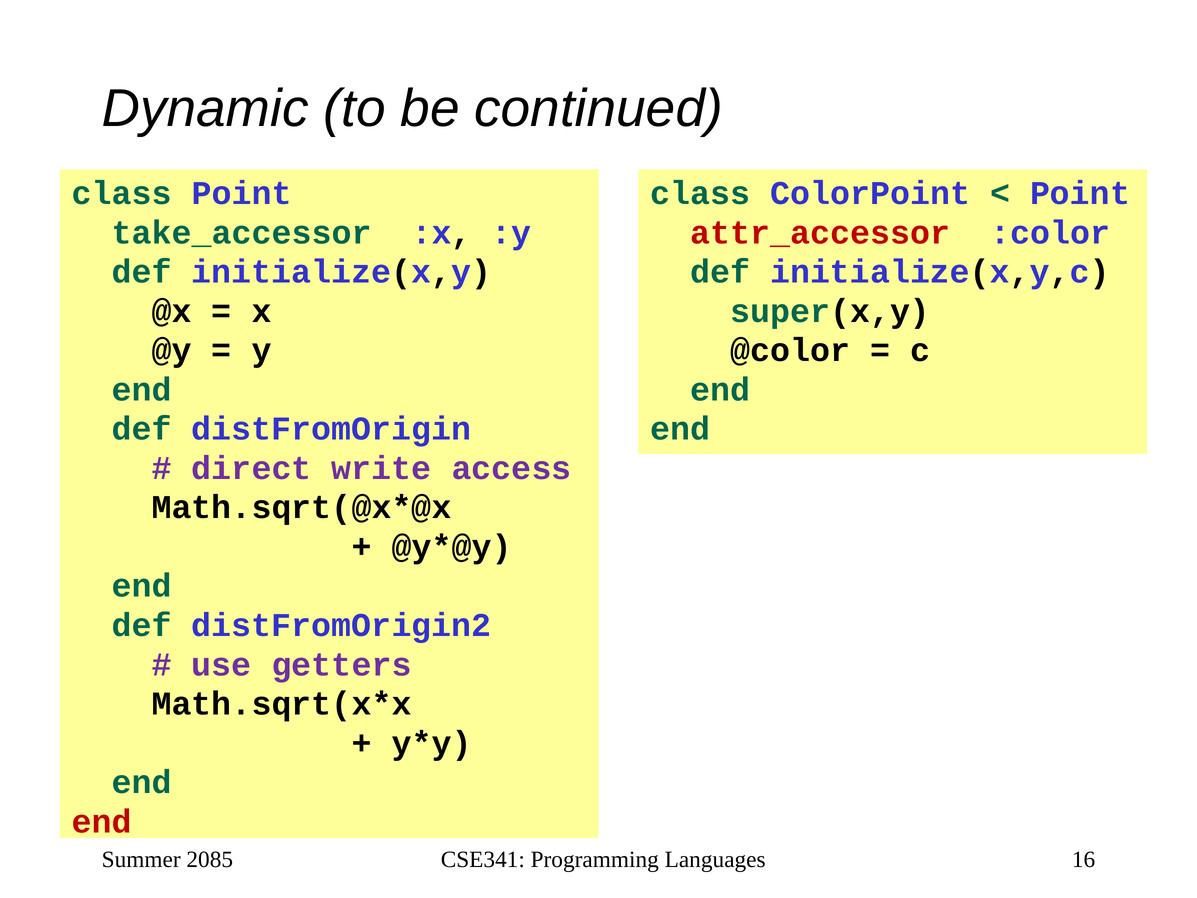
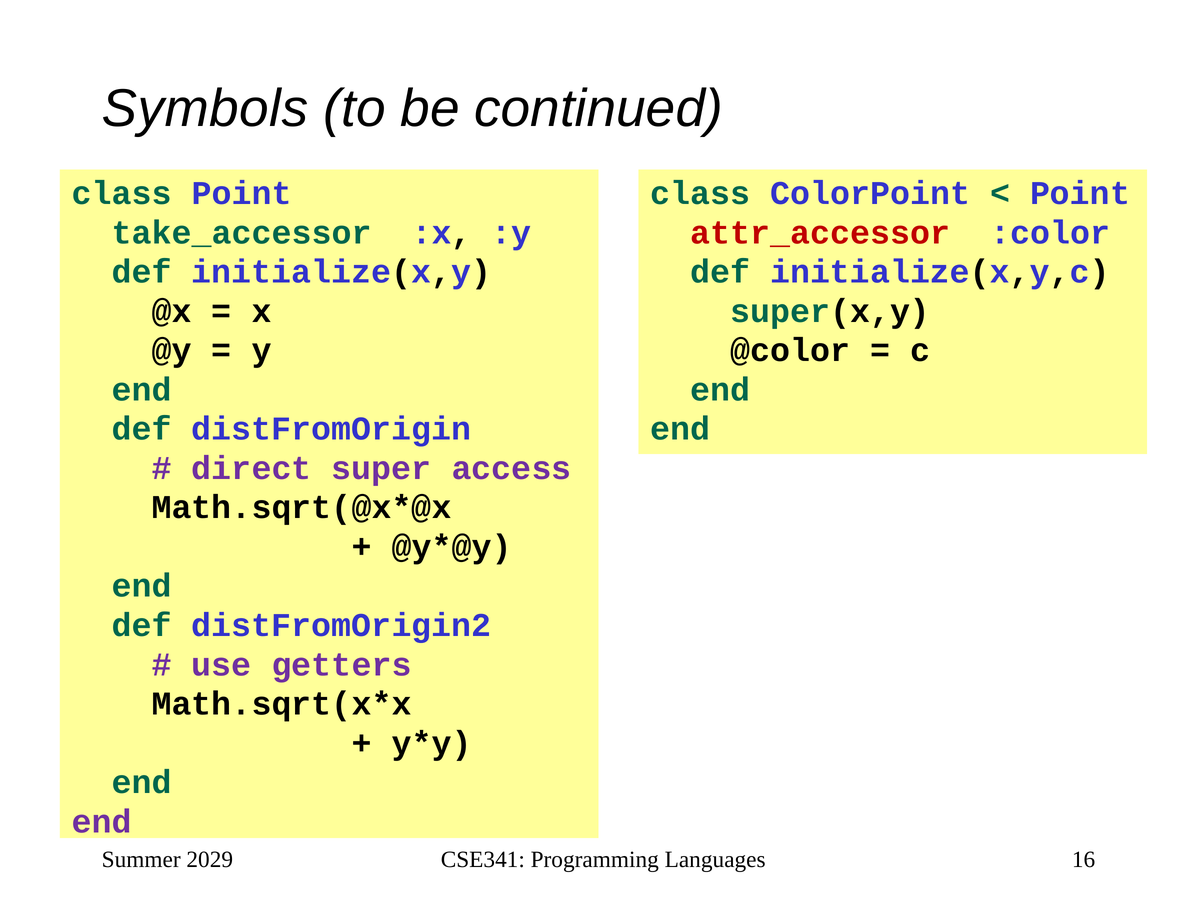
Dynamic: Dynamic -> Symbols
write: write -> super
end at (102, 821) colour: red -> purple
2085: 2085 -> 2029
